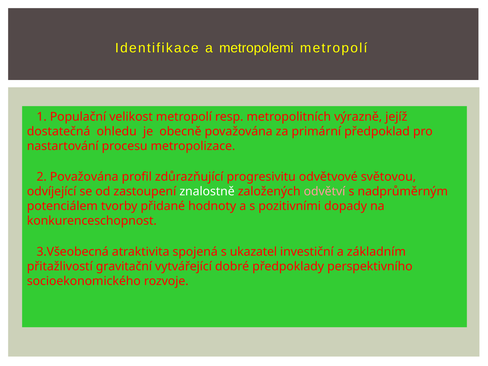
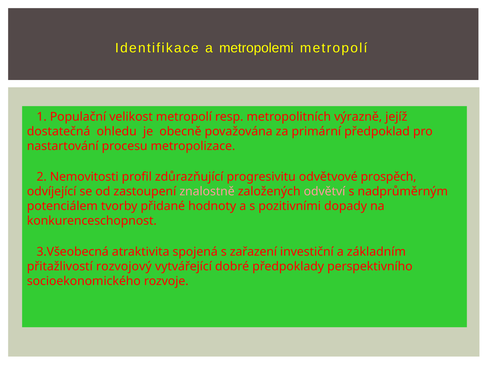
Považována at (84, 177): Považována -> Nemovitosti
světovou: světovou -> prospěch
znalostně colour: white -> pink
ukazatel: ukazatel -> zařazení
gravitační: gravitační -> rozvojový
